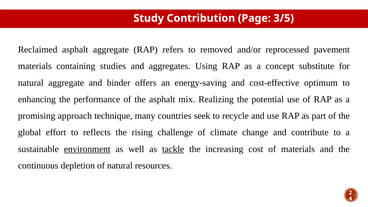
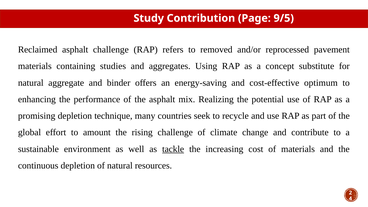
3/5: 3/5 -> 9/5
asphalt aggregate: aggregate -> challenge
promising approach: approach -> depletion
reflects: reflects -> amount
environment underline: present -> none
